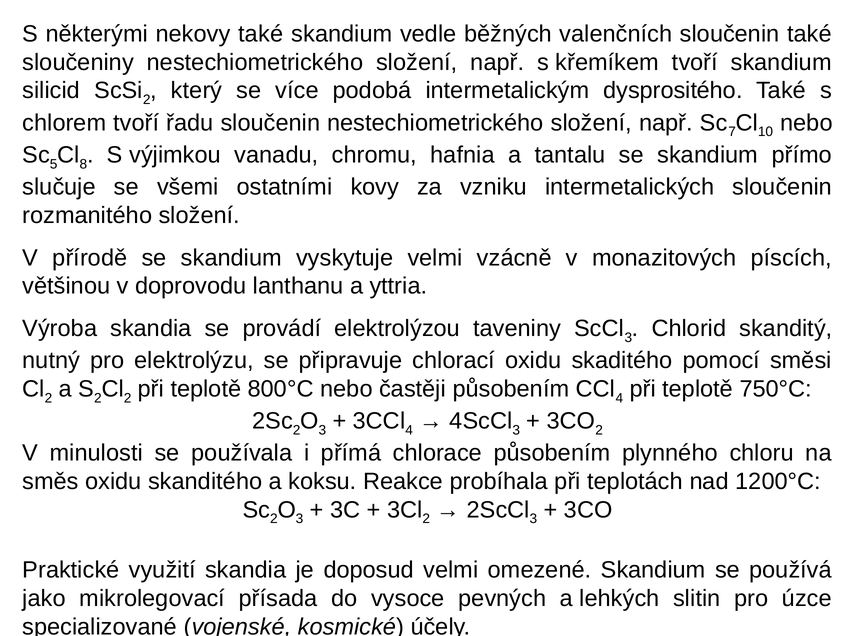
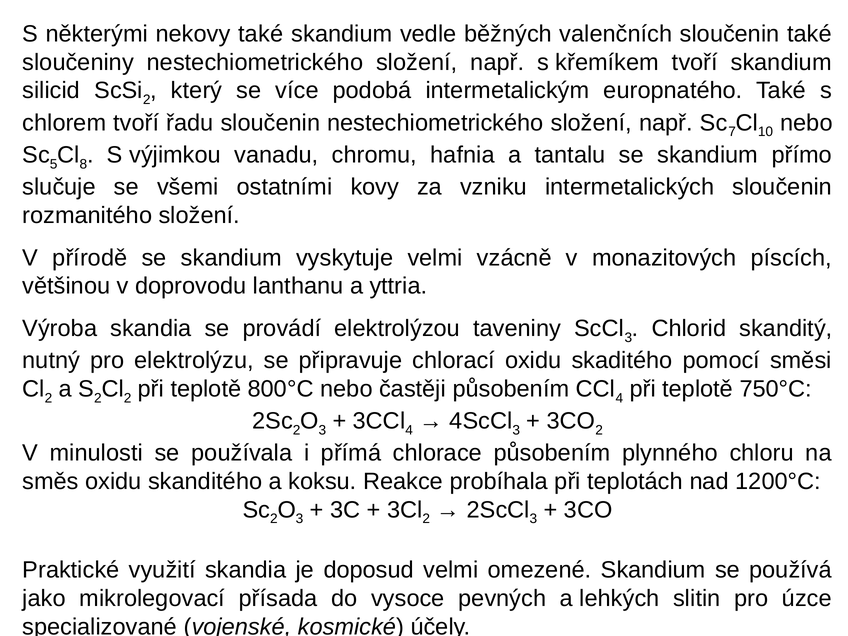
dysprositého: dysprositého -> europnatého
